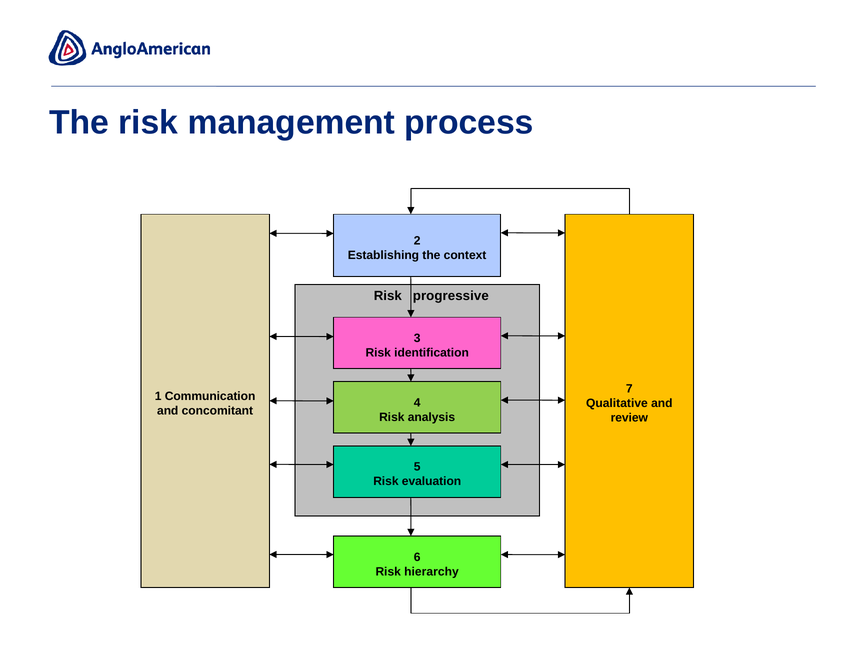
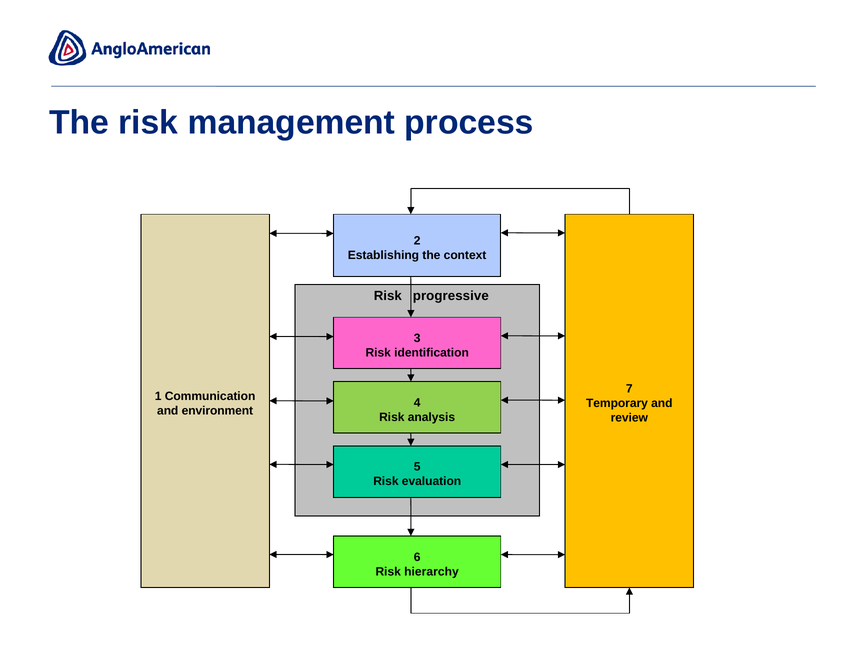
Qualitative: Qualitative -> Temporary
concomitant: concomitant -> environment
